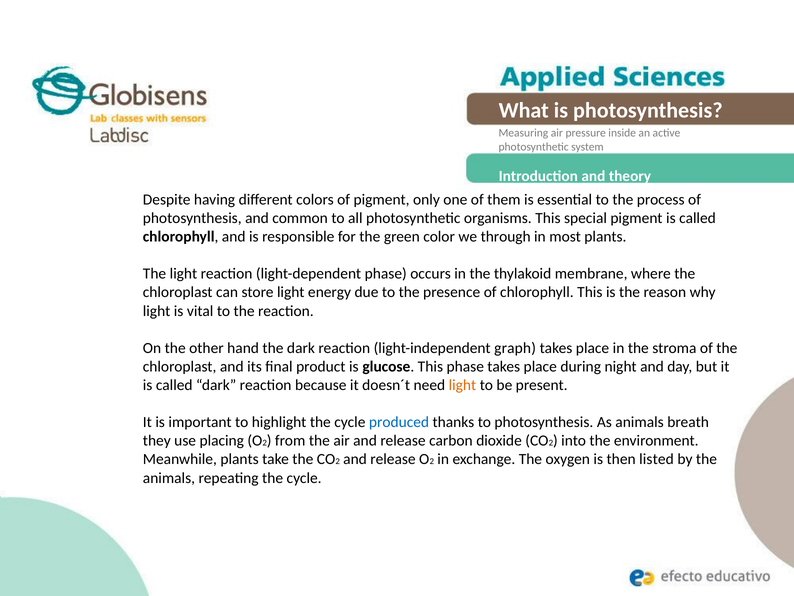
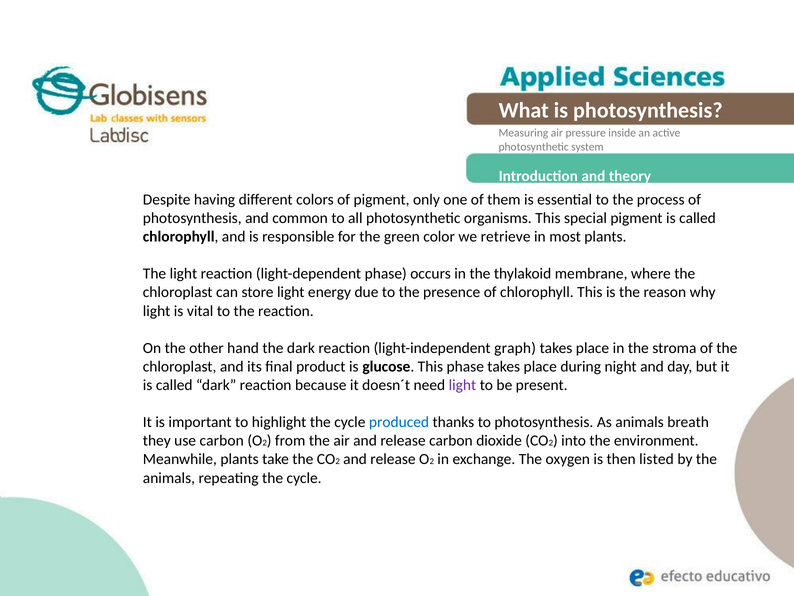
through: through -> retrieve
light at (462, 385) colour: orange -> purple
use placing: placing -> carbon
